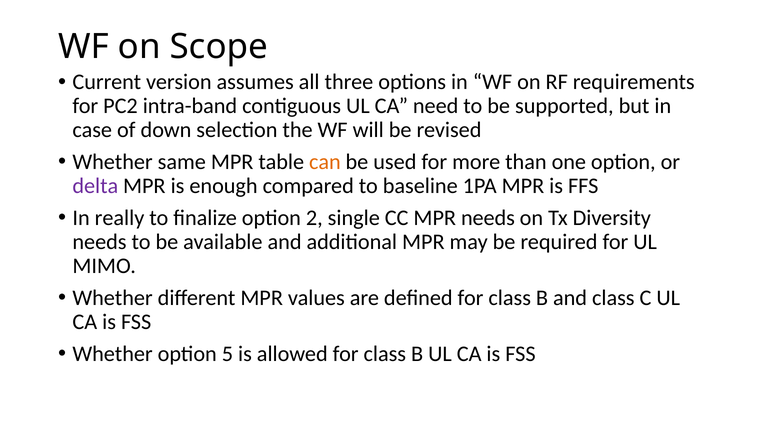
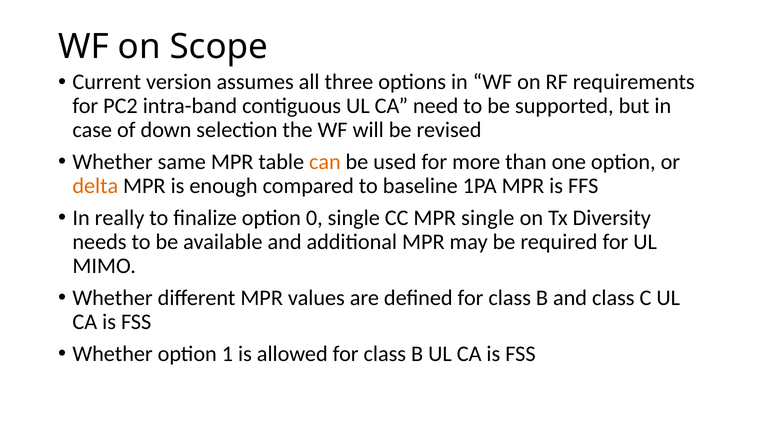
delta colour: purple -> orange
2: 2 -> 0
MPR needs: needs -> single
5: 5 -> 1
